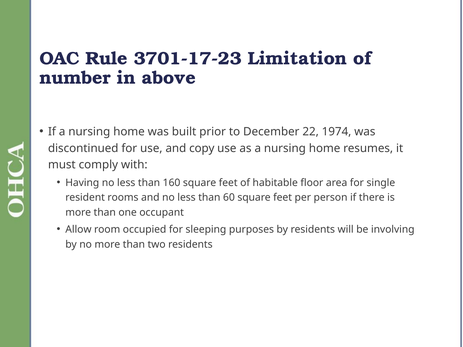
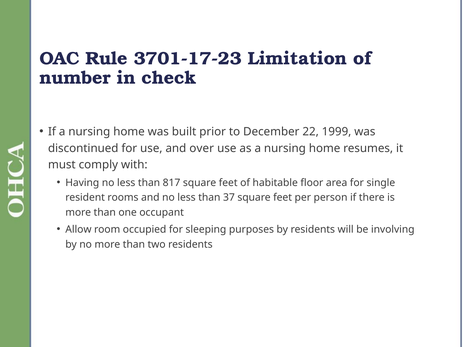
above: above -> check
1974: 1974 -> 1999
copy: copy -> over
160: 160 -> 817
60: 60 -> 37
